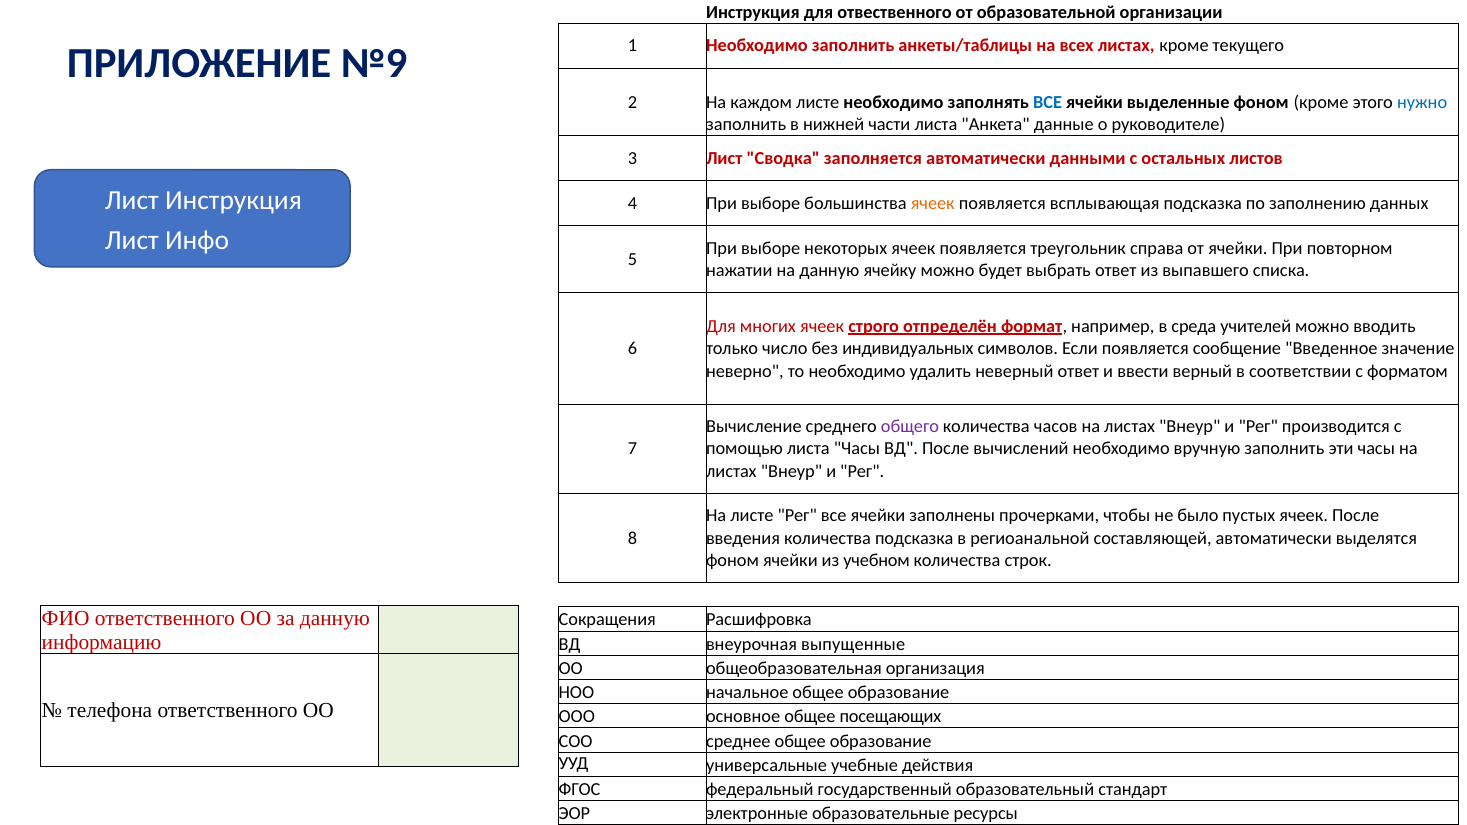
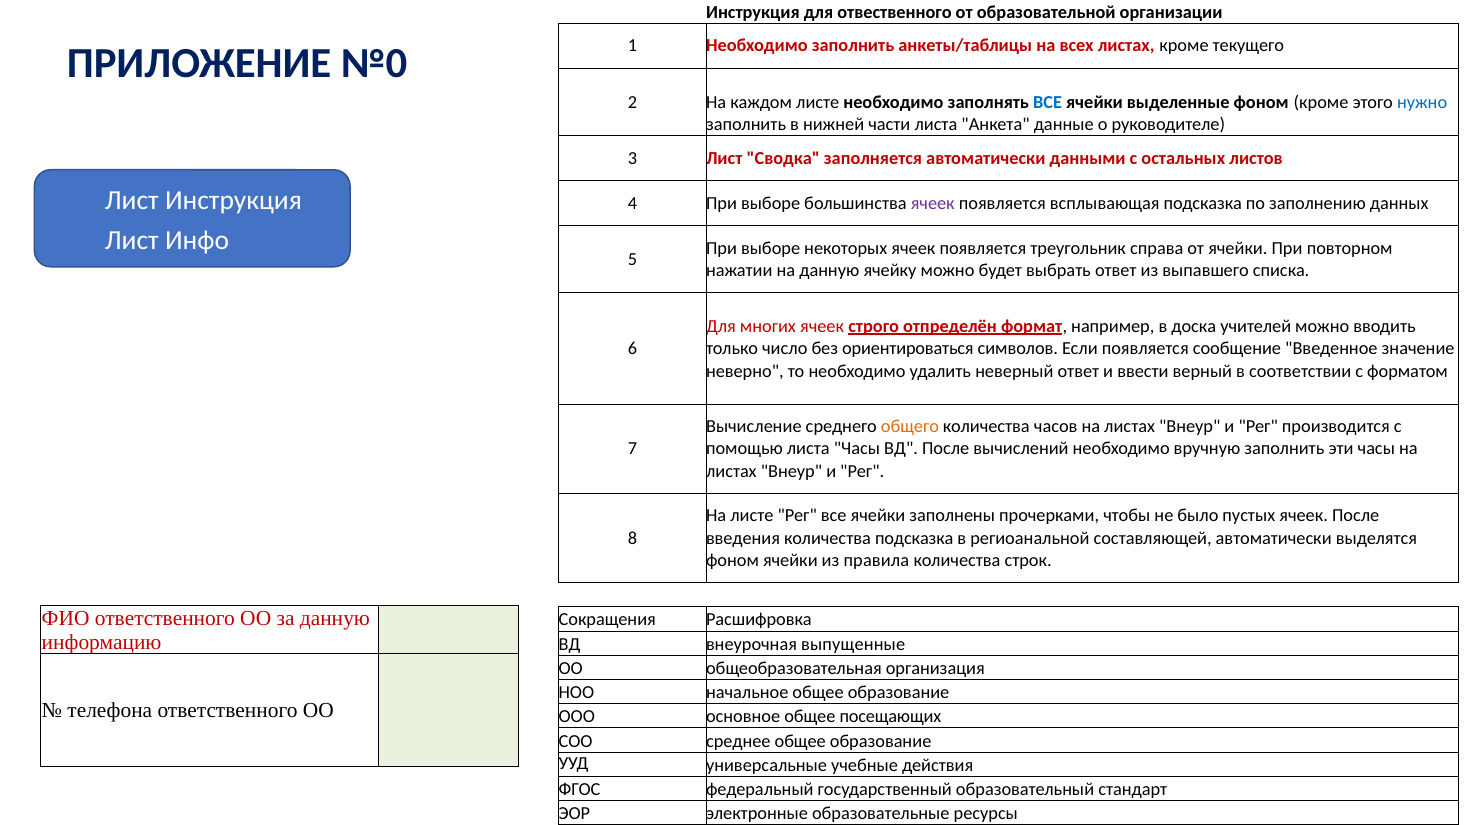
№9: №9 -> №0
ячеек at (933, 203) colour: orange -> purple
среда: среда -> доска
индивидуальных: индивидуальных -> ориентироваться
общего colour: purple -> orange
учебном: учебном -> правила
